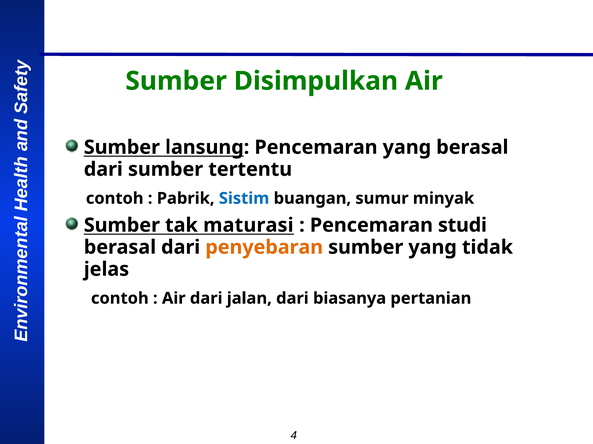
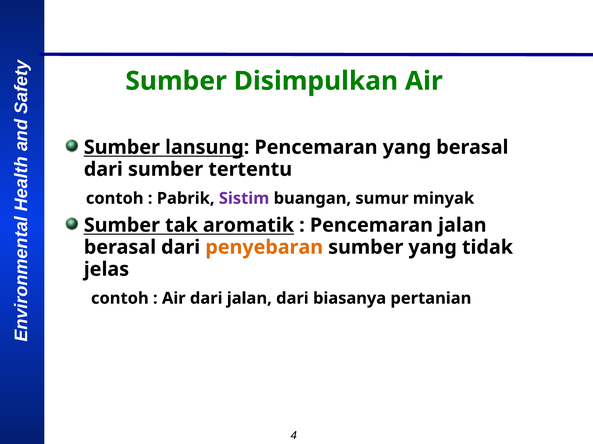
Sistim colour: blue -> purple
maturasi: maturasi -> aromatik
Pencemaran studi: studi -> jalan
